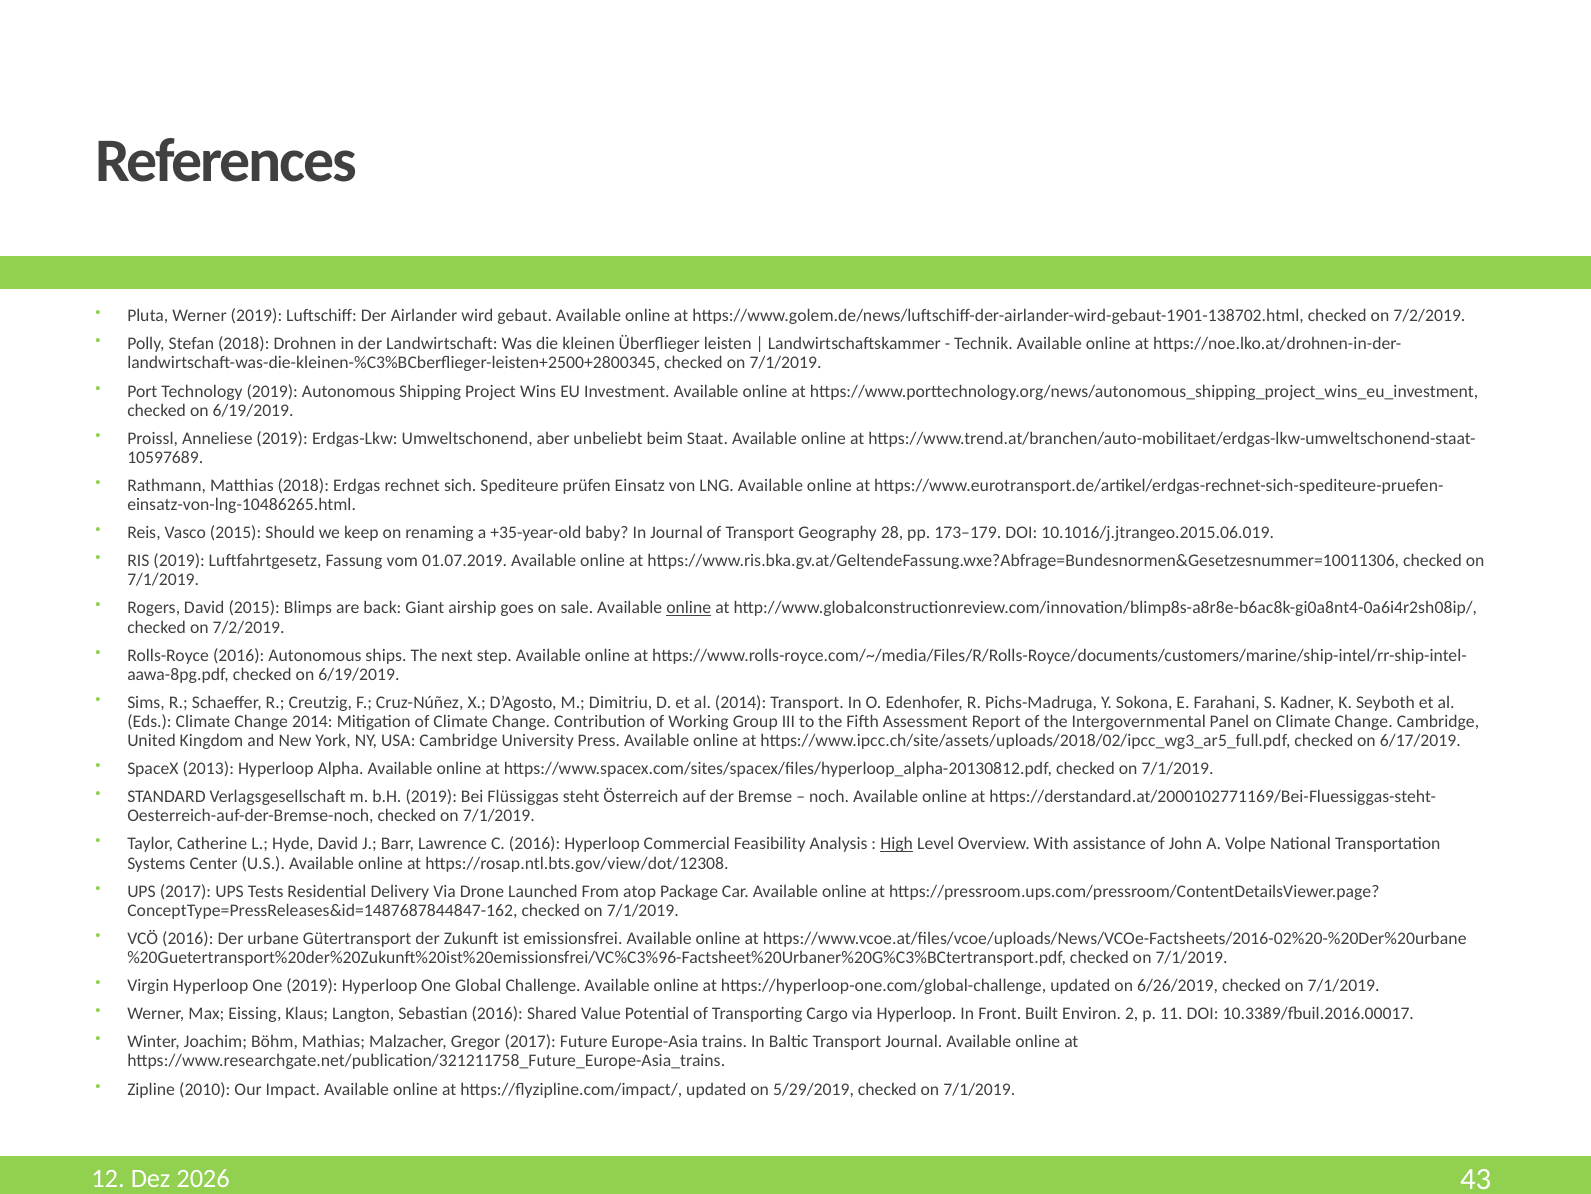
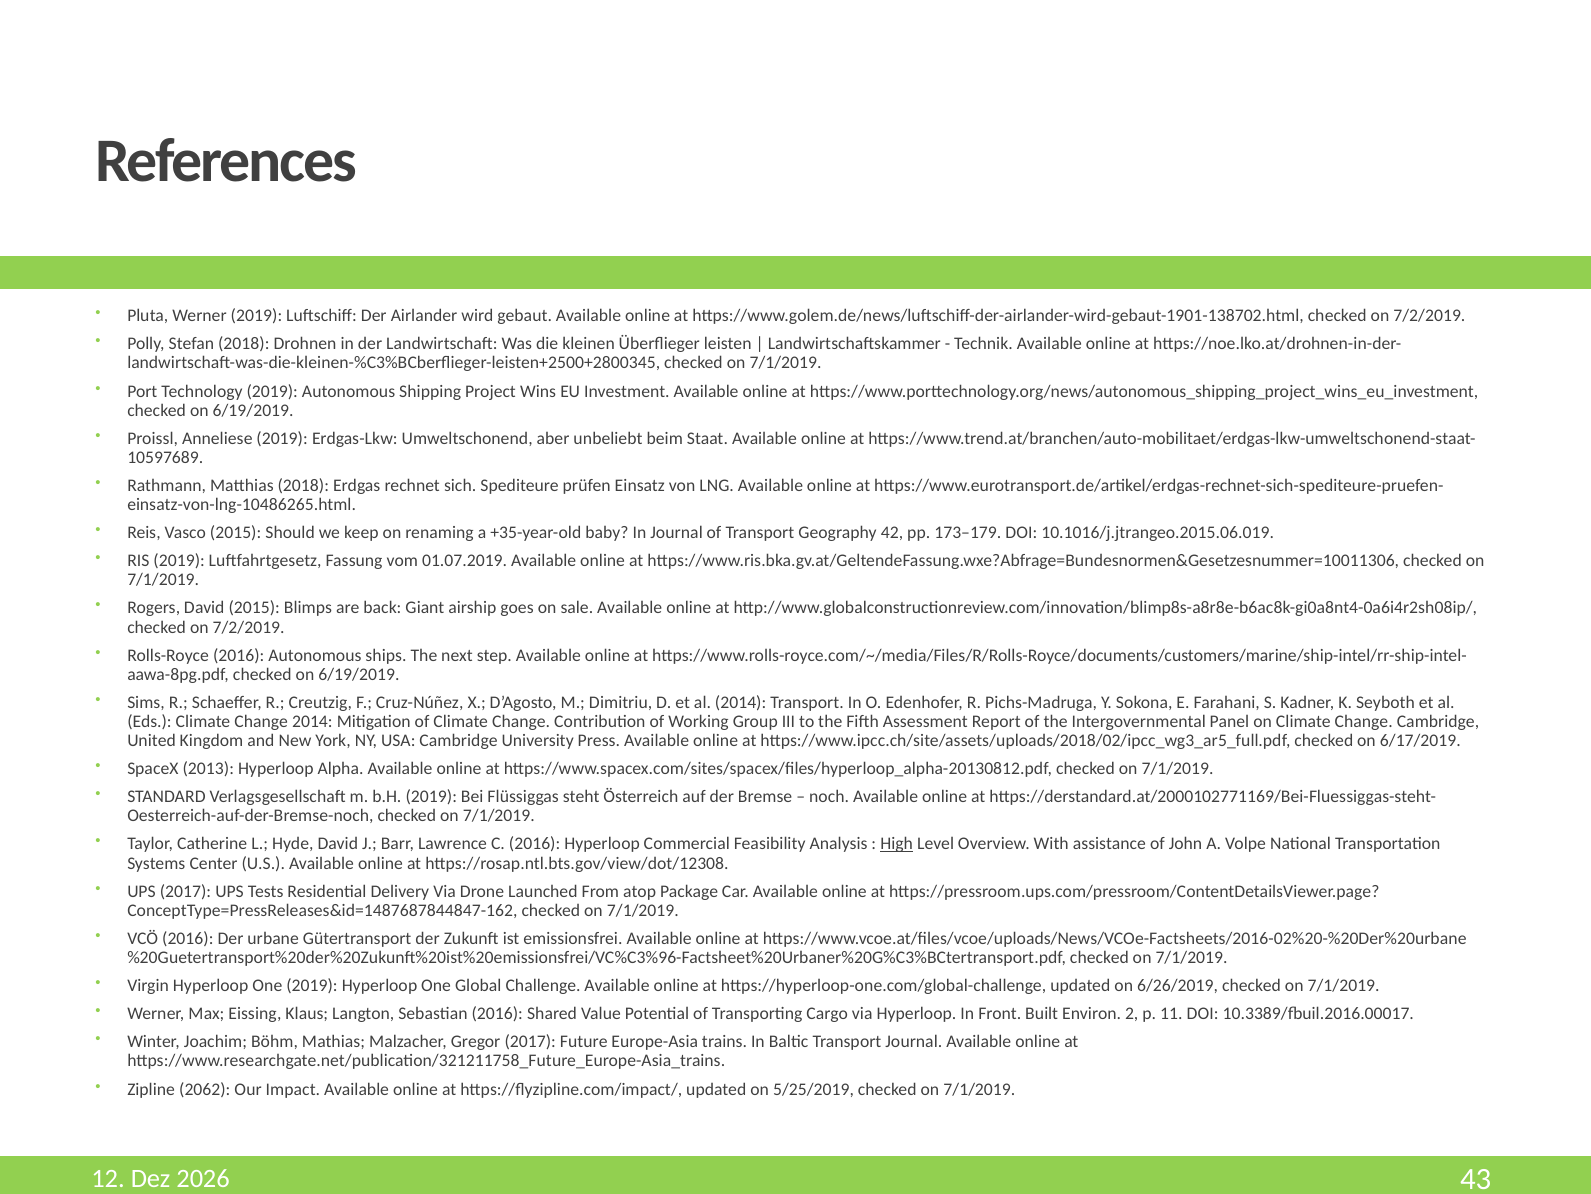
28: 28 -> 42
online at (689, 608) underline: present -> none
2010: 2010 -> 2062
5/29/2019: 5/29/2019 -> 5/25/2019
